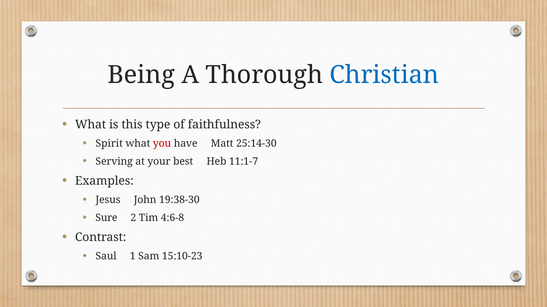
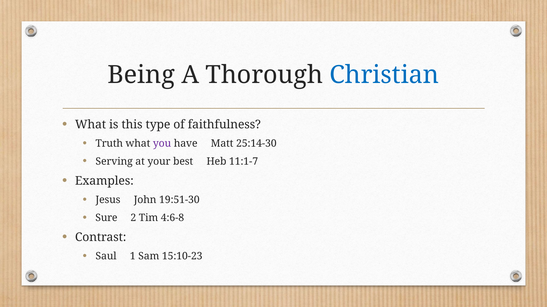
Spirit: Spirit -> Truth
you colour: red -> purple
19:38-30: 19:38-30 -> 19:51-30
